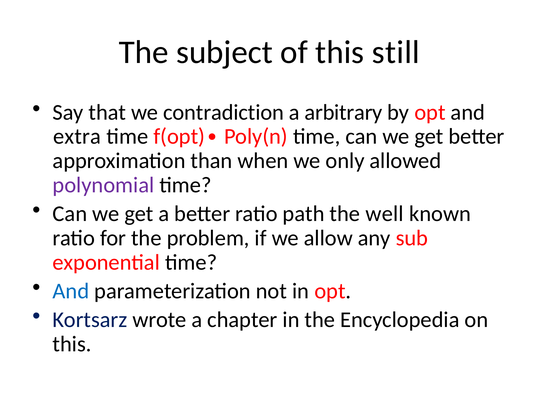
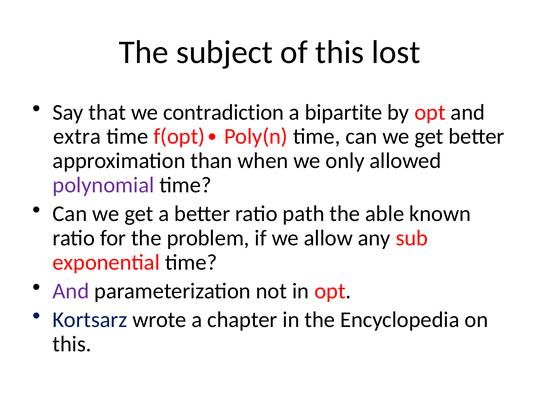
still: still -> lost
arbitrary: arbitrary -> bipartite
well: well -> able
And at (71, 291) colour: blue -> purple
